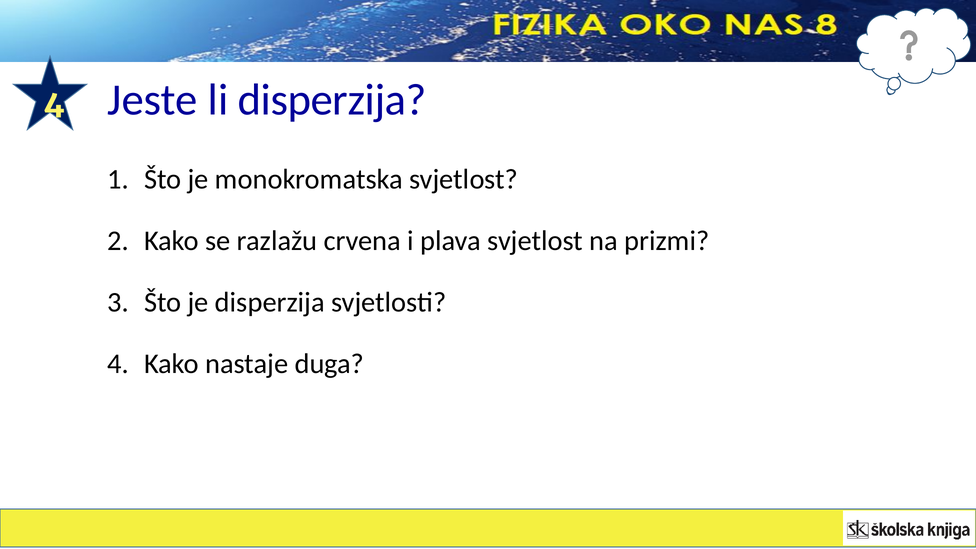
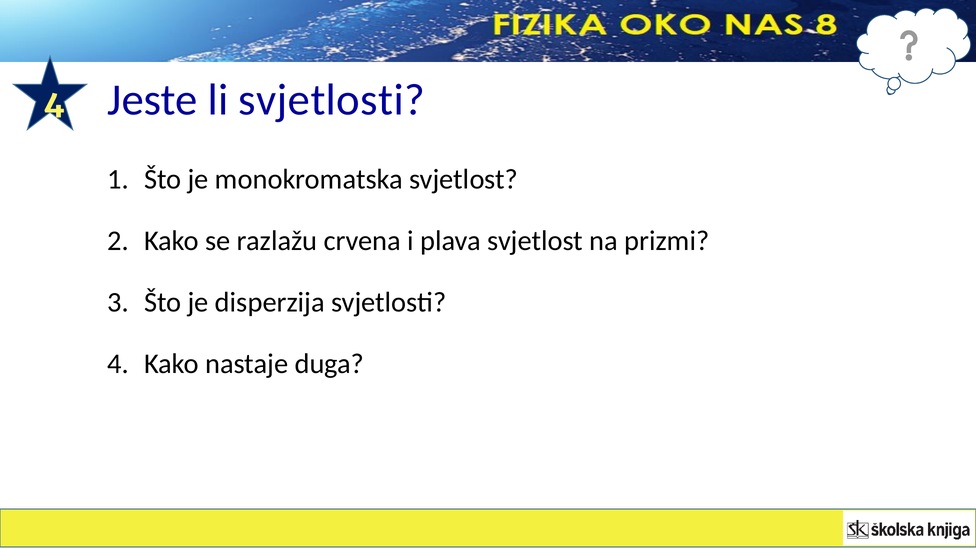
li disperzija: disperzija -> svjetlosti
